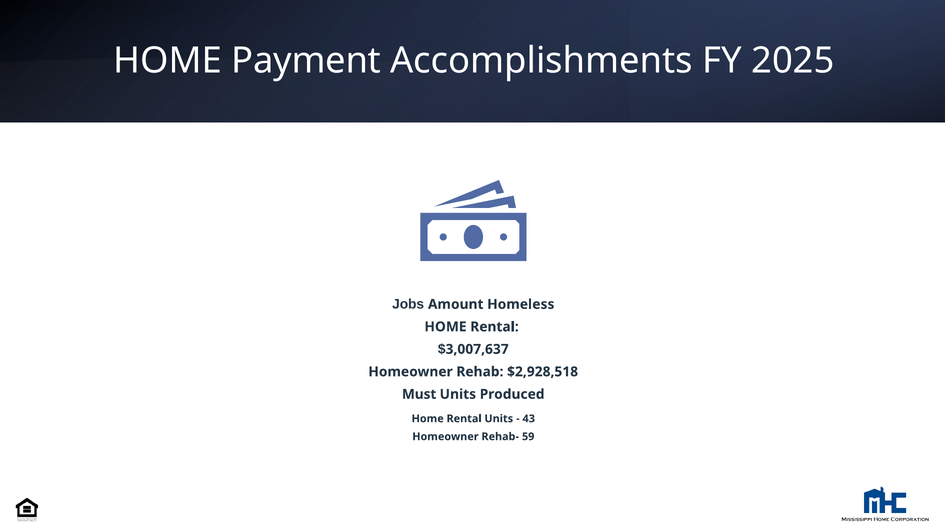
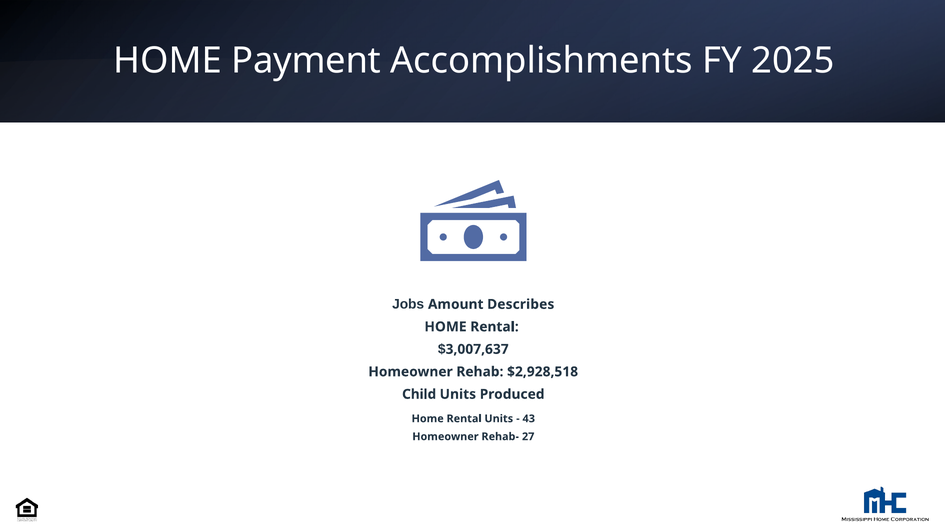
Homeless: Homeless -> Describes
Must: Must -> Child
59: 59 -> 27
